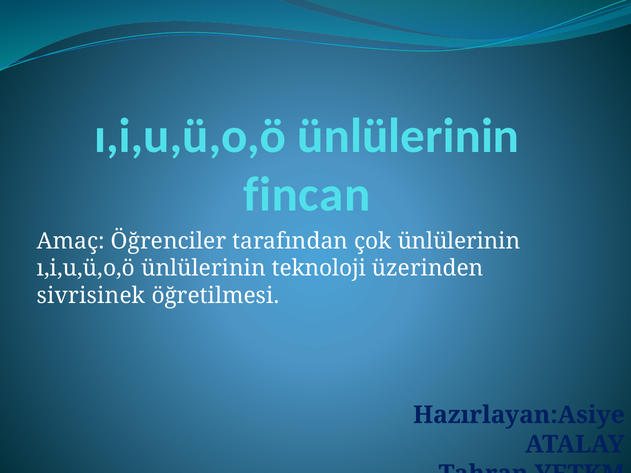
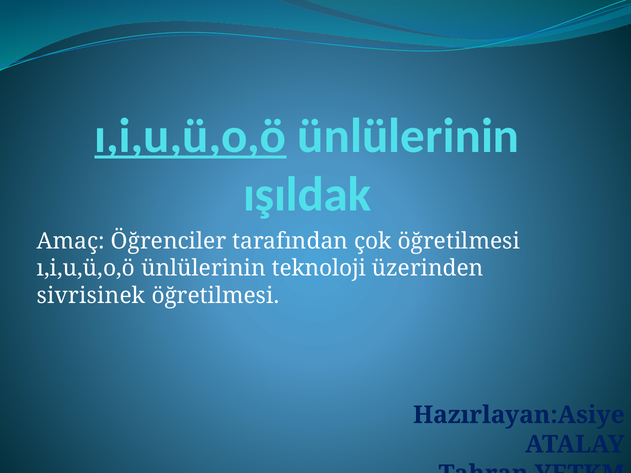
ı,i,u,ü,o,ö at (190, 136) underline: none -> present
fincan: fincan -> ışıldak
çok ünlülerinin: ünlülerinin -> öğretilmesi
